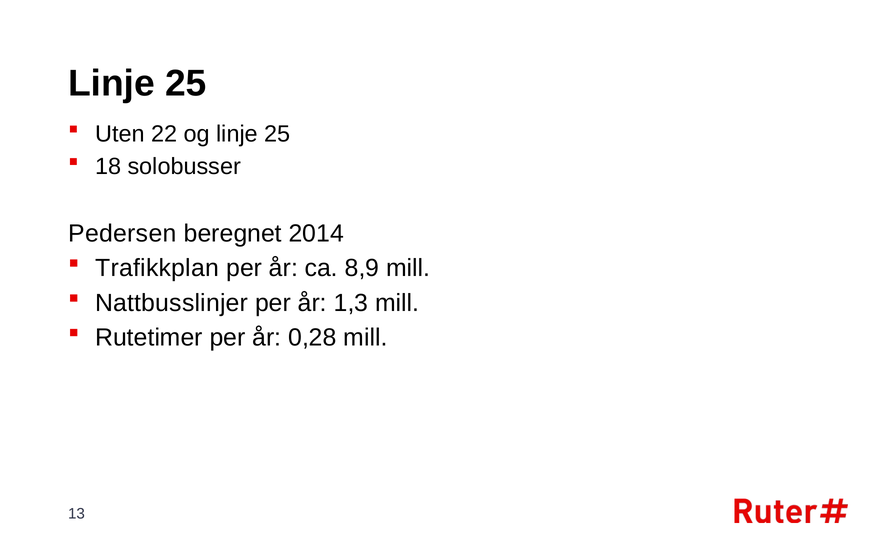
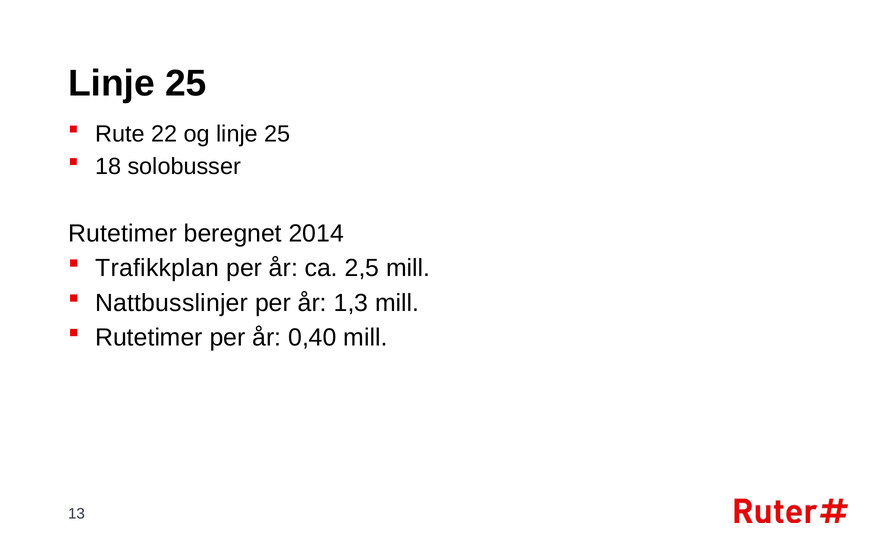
Uten: Uten -> Rute
Pedersen at (122, 234): Pedersen -> Rutetimer
8,9: 8,9 -> 2,5
0,28: 0,28 -> 0,40
